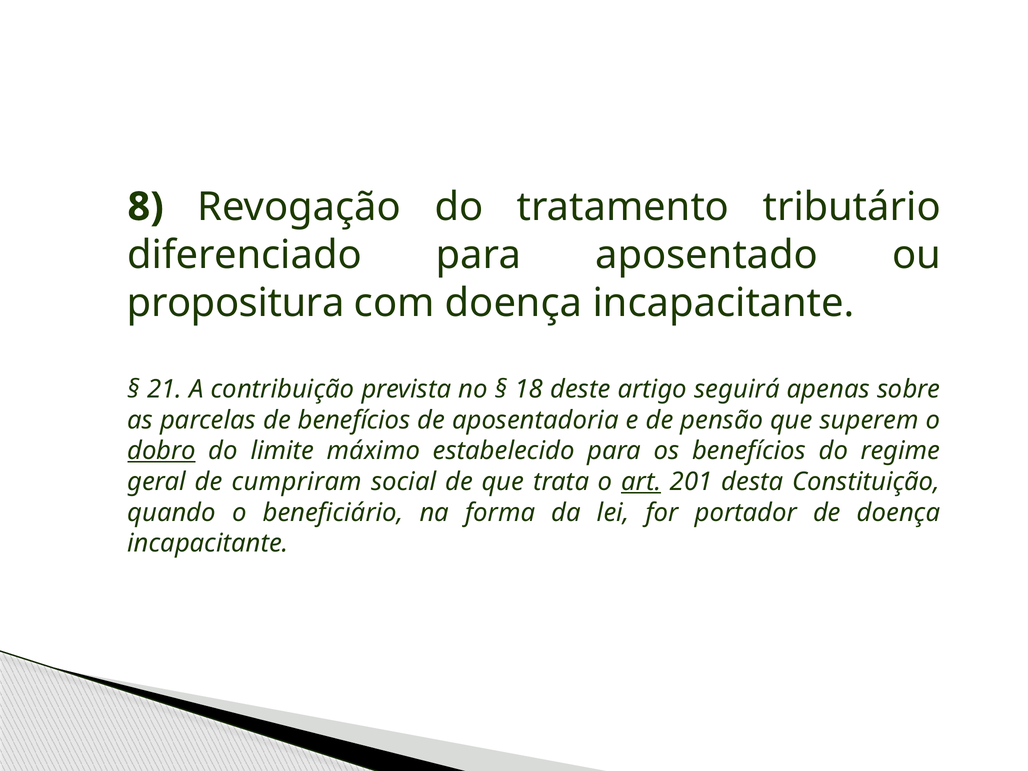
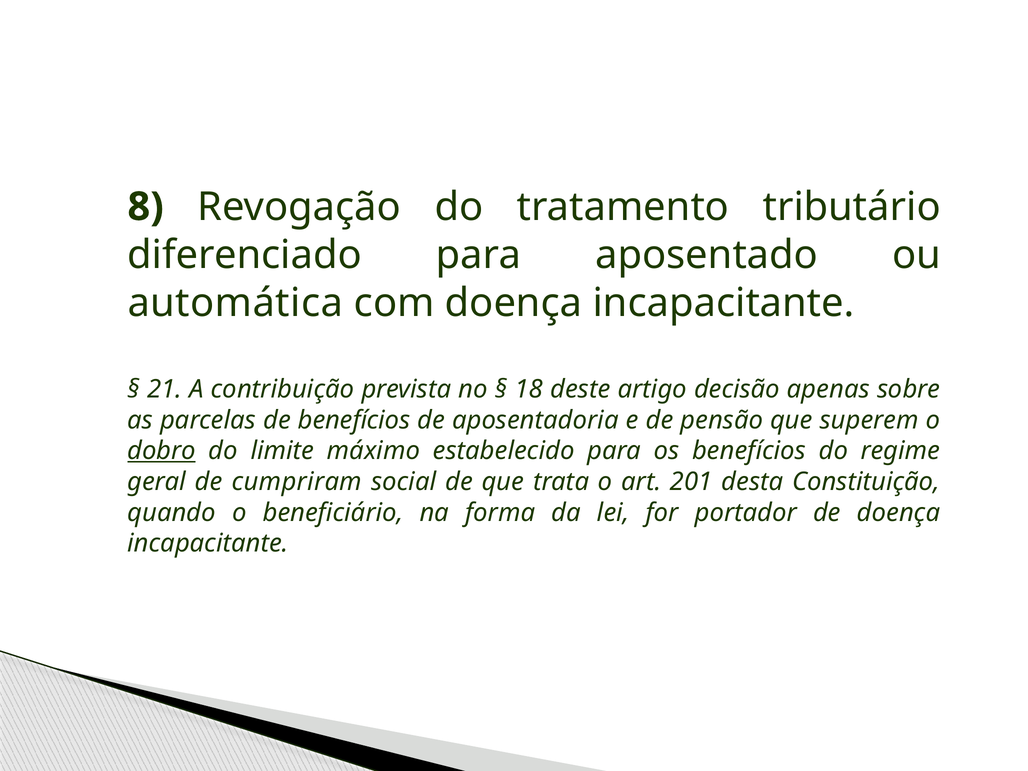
propositura: propositura -> automática
seguirá: seguirá -> decisão
art underline: present -> none
